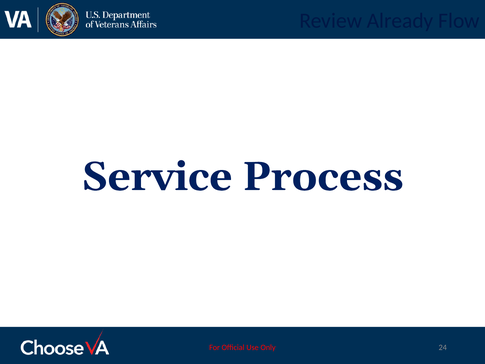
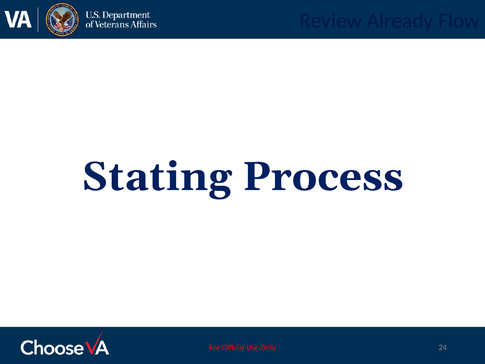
Service: Service -> Stating
